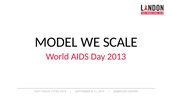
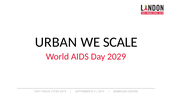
MODEL: MODEL -> URBAN
2013: 2013 -> 2029
